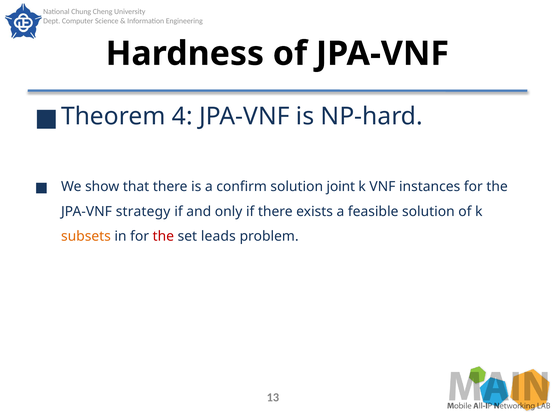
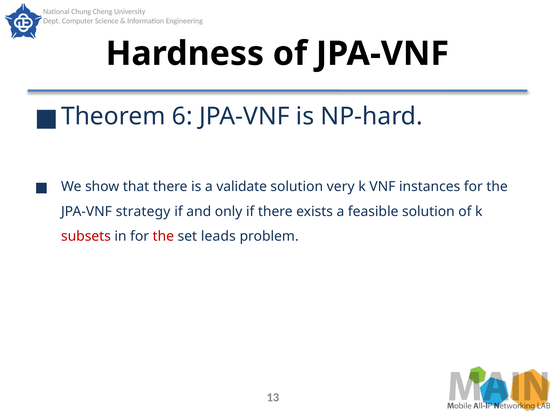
4: 4 -> 6
confirm: confirm -> validate
joint: joint -> very
subsets colour: orange -> red
